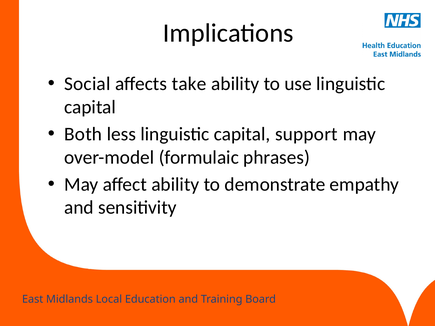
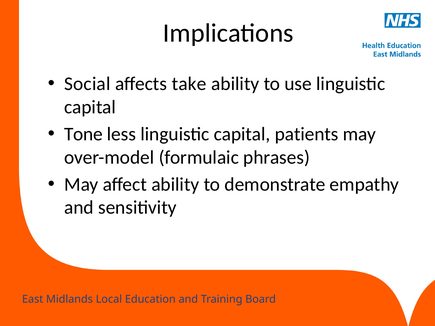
Both: Both -> Tone
support: support -> patients
